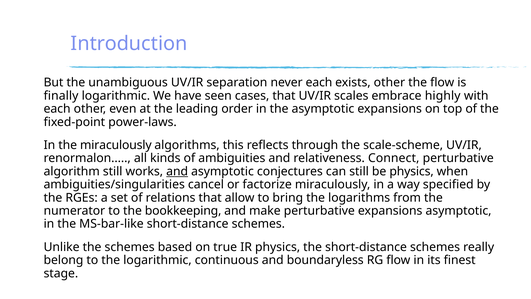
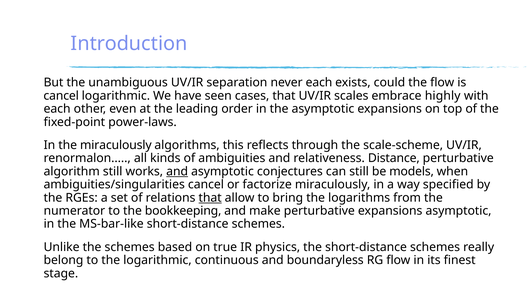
exists other: other -> could
finally at (61, 96): finally -> cancel
Connect: Connect -> Distance
be physics: physics -> models
that at (210, 198) underline: none -> present
